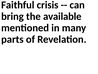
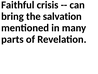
available: available -> salvation
